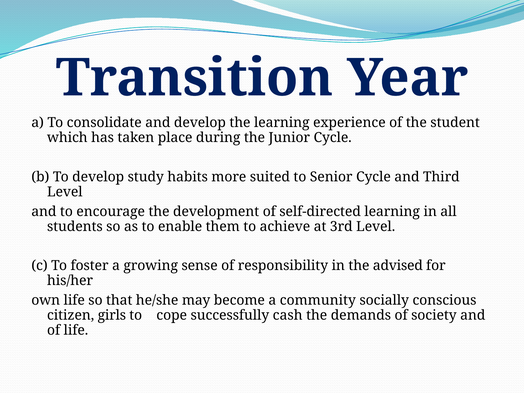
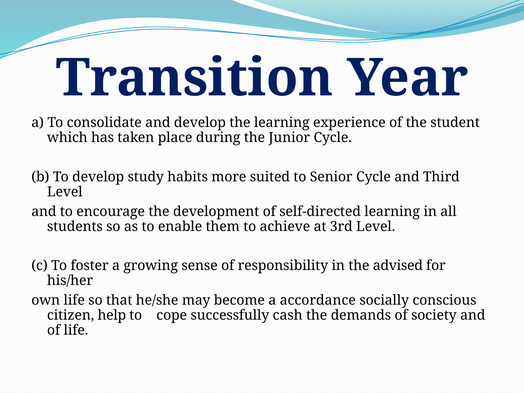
community: community -> accordance
girls: girls -> help
